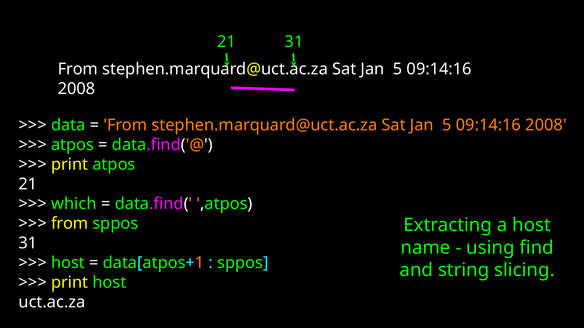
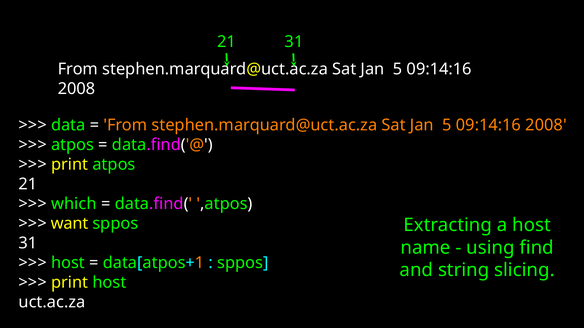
from at (70, 224): from -> want
